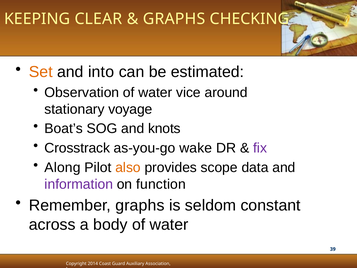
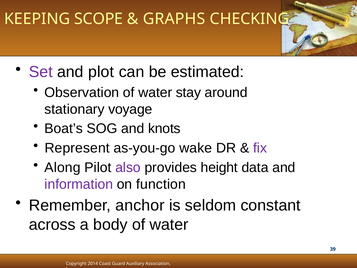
CLEAR: CLEAR -> SCOPE
Set colour: orange -> purple
into: into -> plot
vice: vice -> stay
Crosstrack: Crosstrack -> Represent
also colour: orange -> purple
scope: scope -> height
Remember graphs: graphs -> anchor
